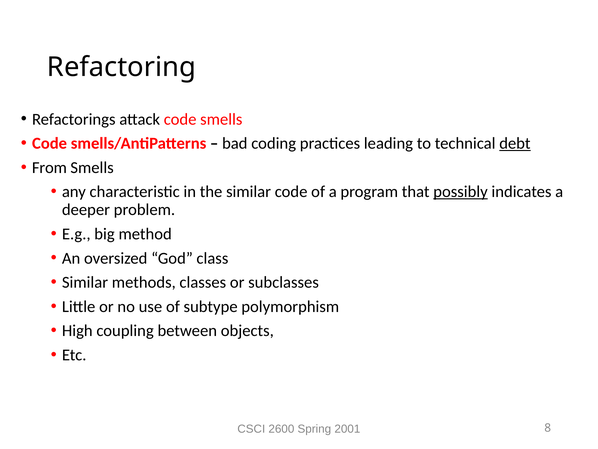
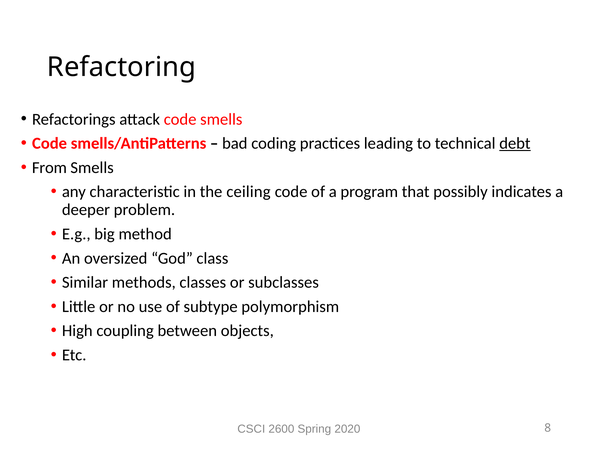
the similar: similar -> ceiling
possibly underline: present -> none
2001: 2001 -> 2020
